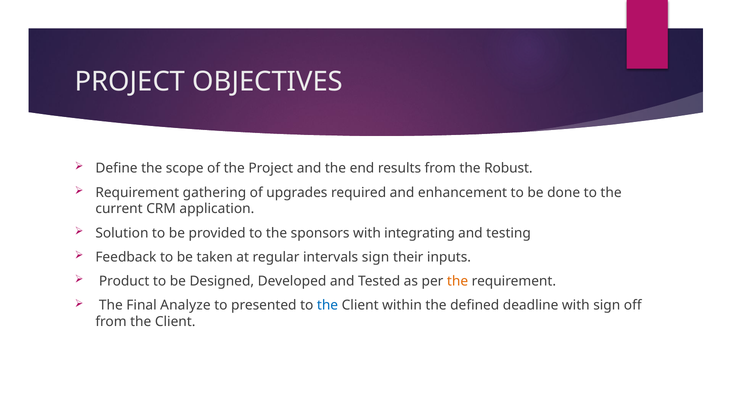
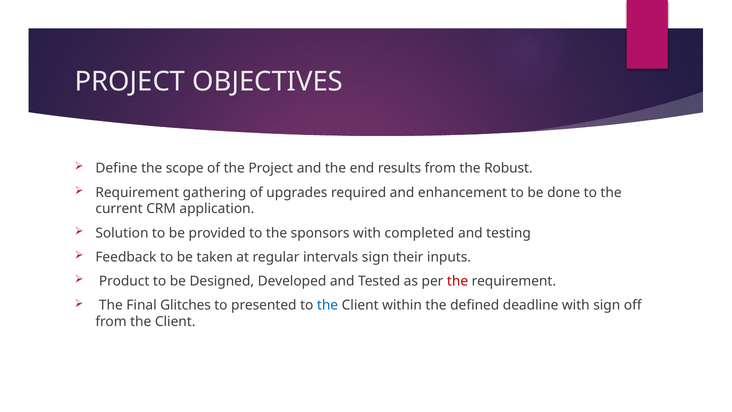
integrating: integrating -> completed
the at (458, 281) colour: orange -> red
Analyze: Analyze -> Glitches
